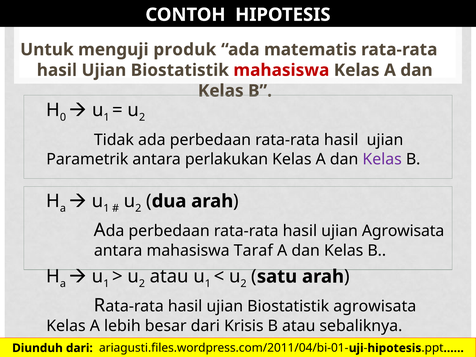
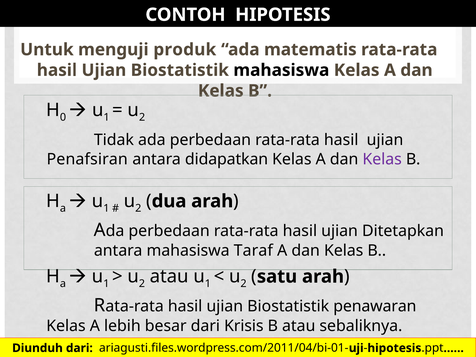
mahasiswa at (281, 70) colour: red -> black
Parametrik: Parametrik -> Penafsiran
perlakukan: perlakukan -> didapatkan
ujian Agrowisata: Agrowisata -> Ditetapkan
Biostatistik agrowisata: agrowisata -> penawaran
